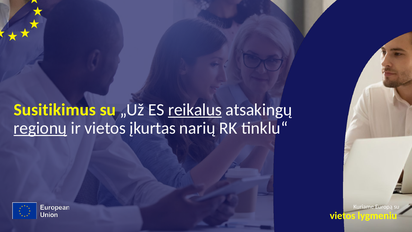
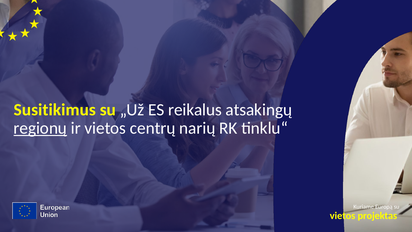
reikalus underline: present -> none
įkurtas: įkurtas -> centrų
lygmeniu: lygmeniu -> projektas
